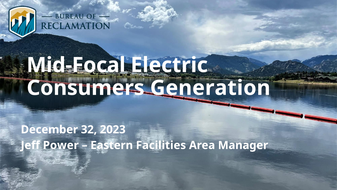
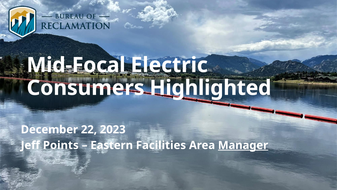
Generation: Generation -> Highlighted
32: 32 -> 22
Power: Power -> Points
Manager underline: none -> present
